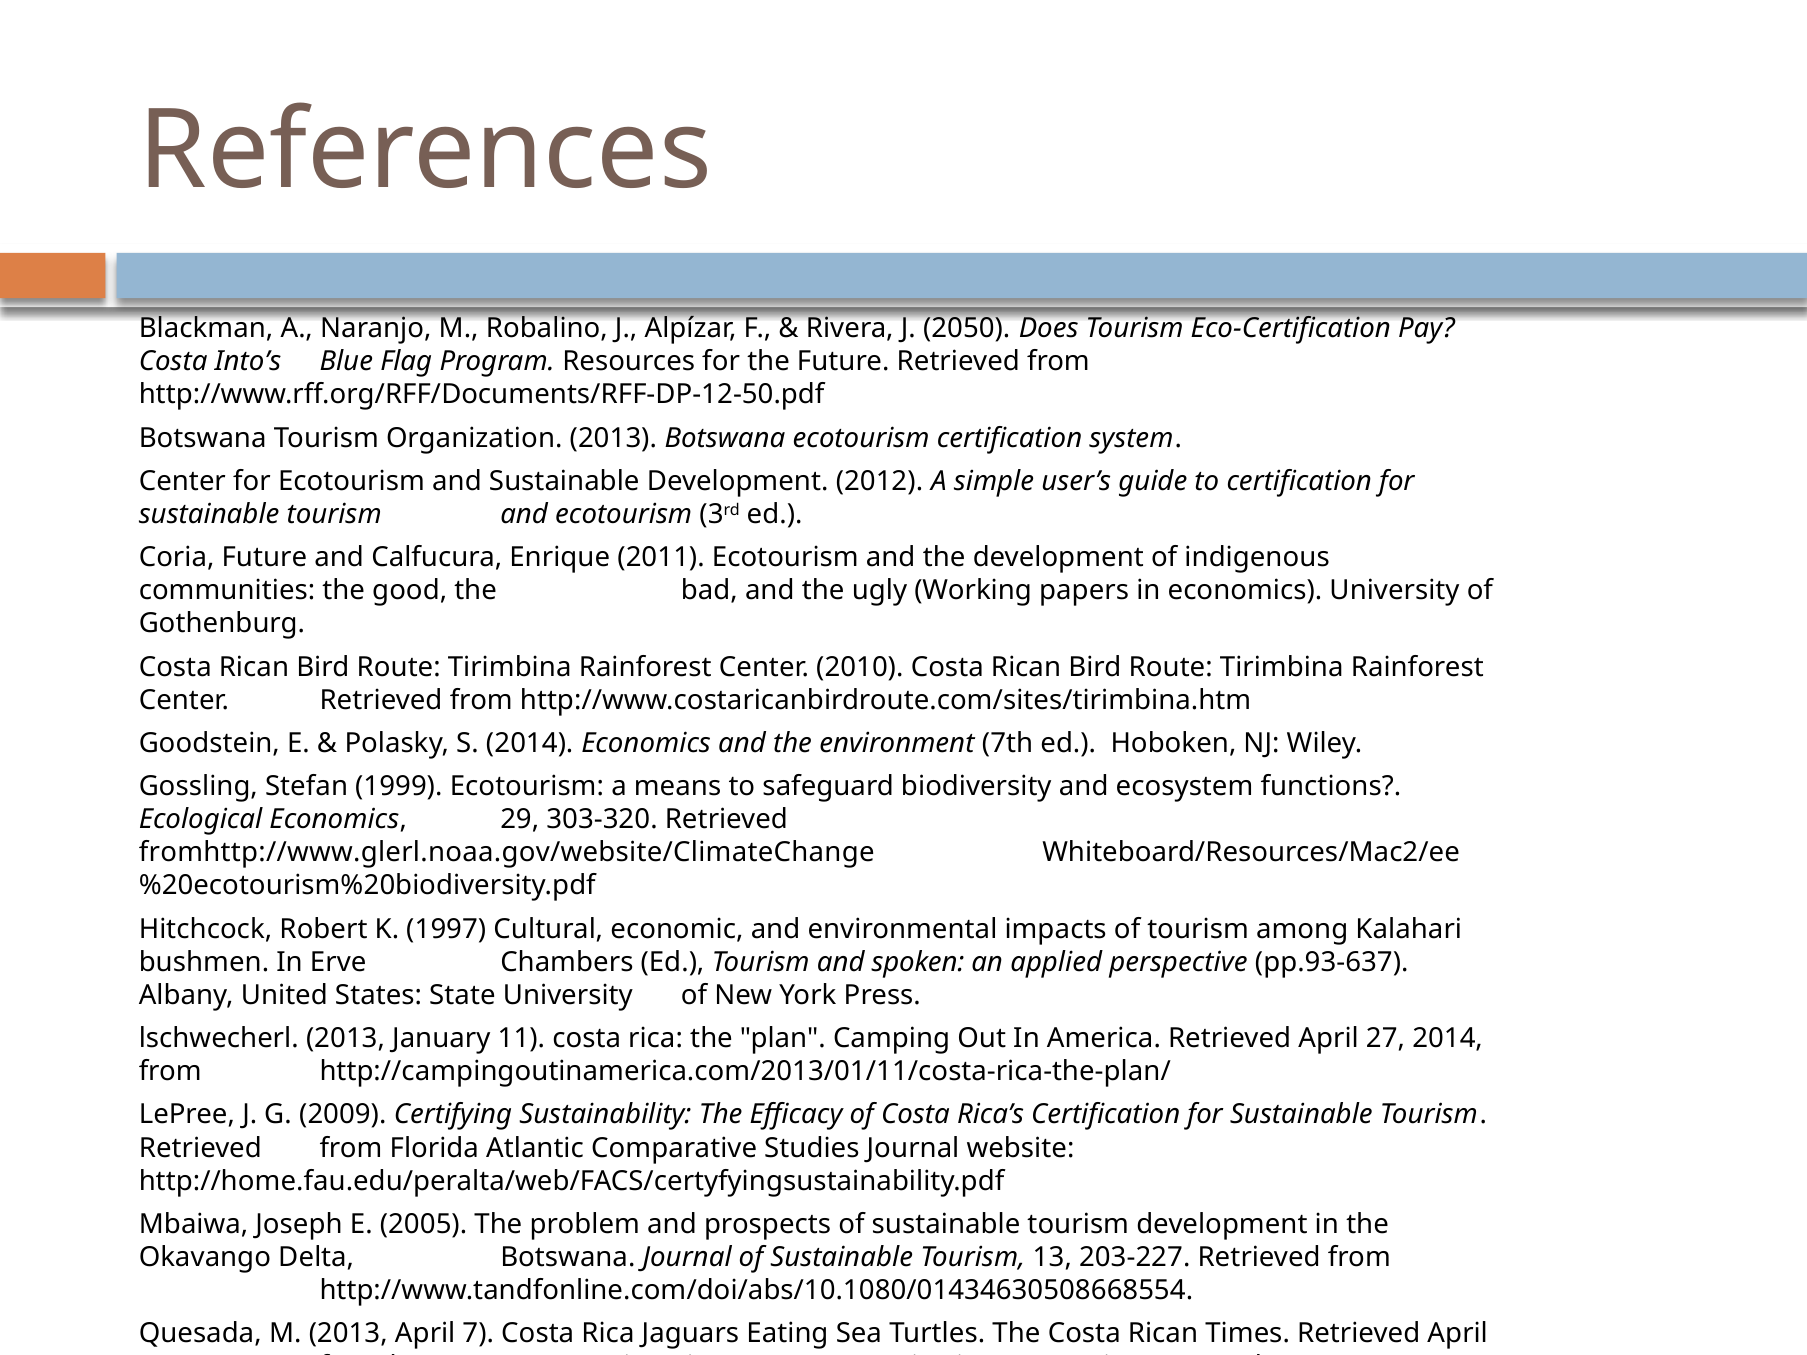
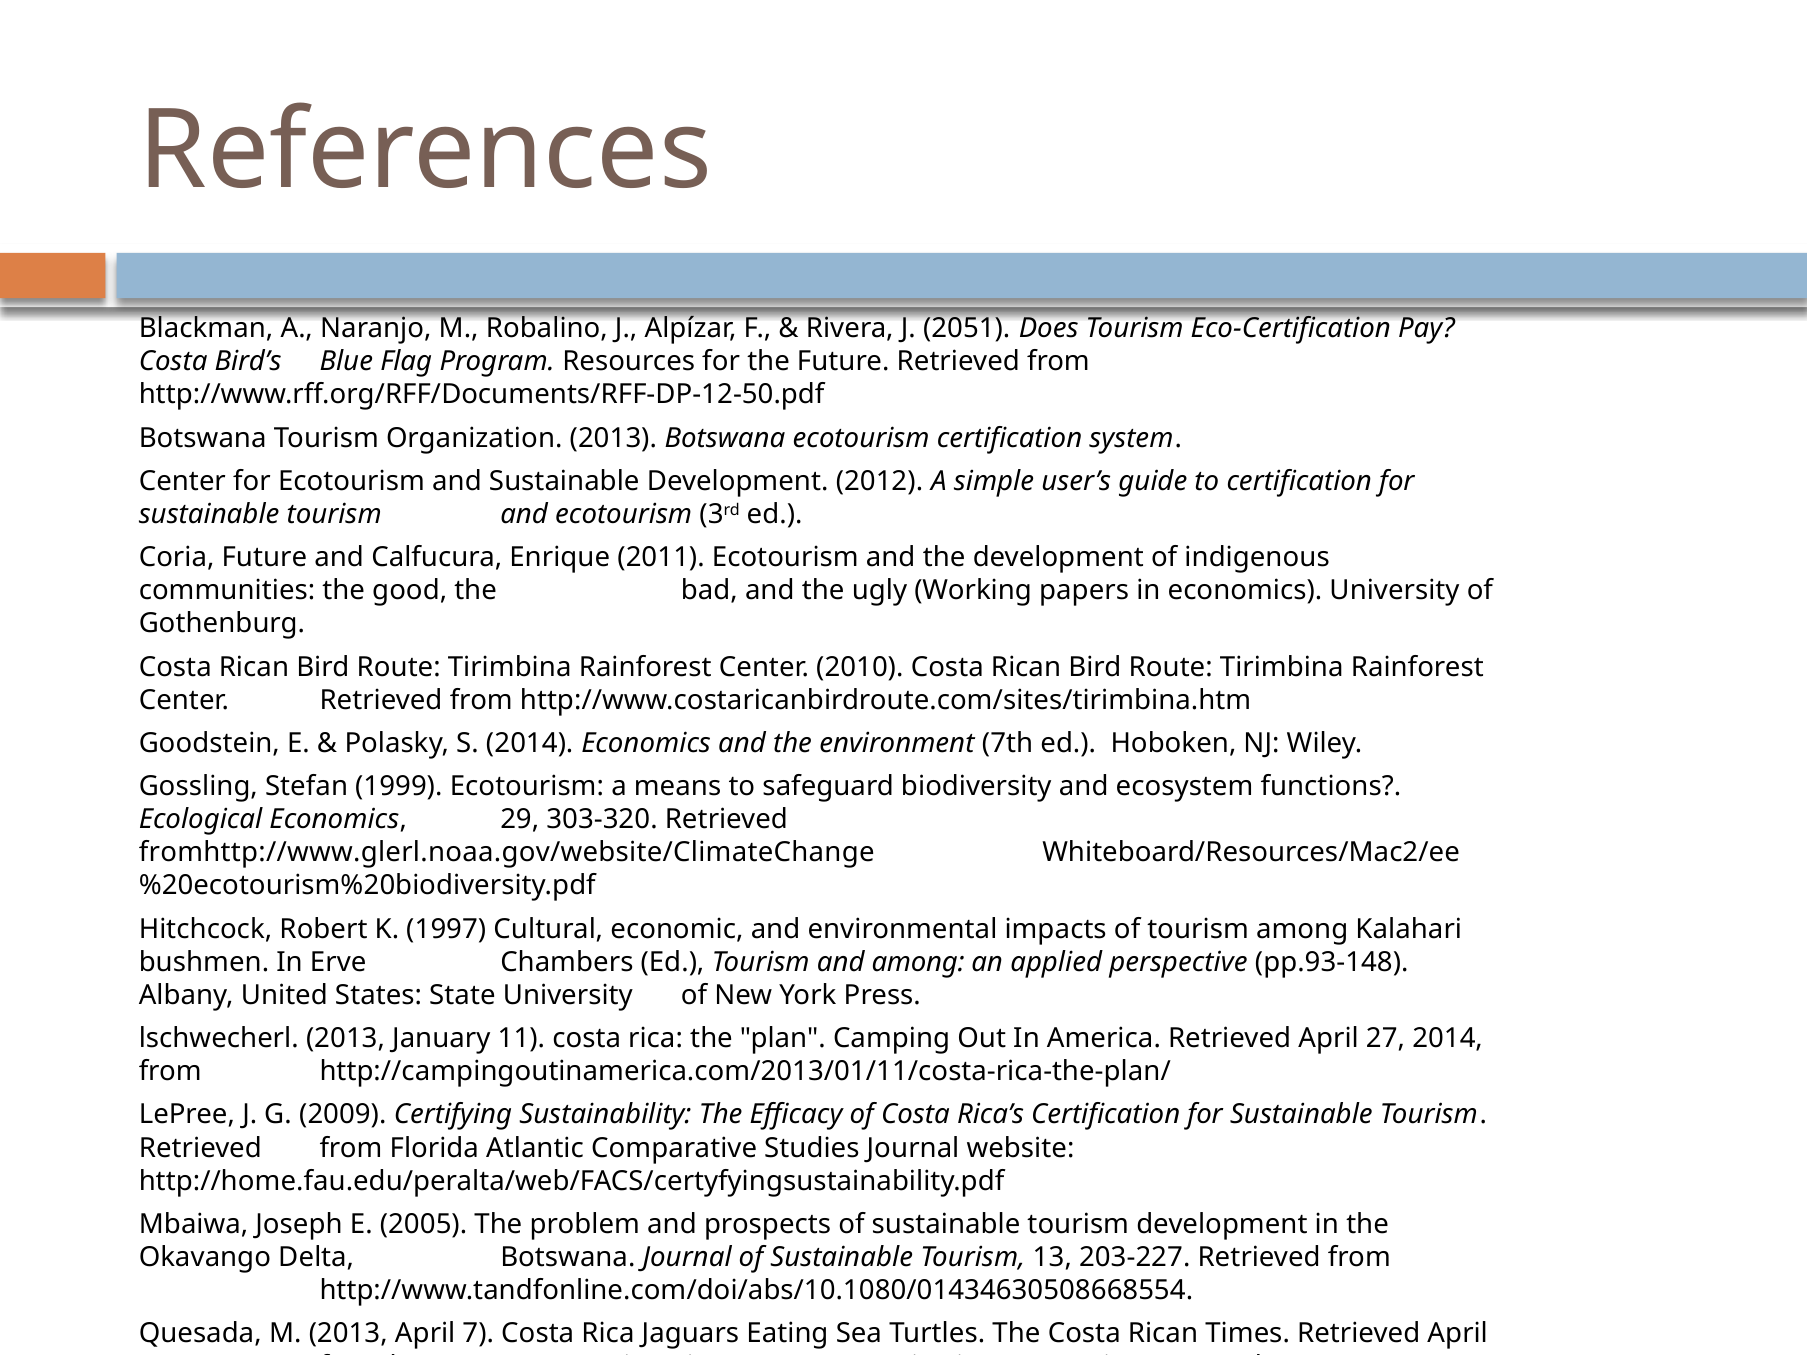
2050: 2050 -> 2051
Into’s: Into’s -> Bird’s
and spoken: spoken -> among
pp.93-637: pp.93-637 -> pp.93-148
